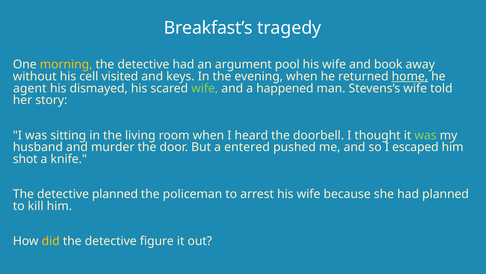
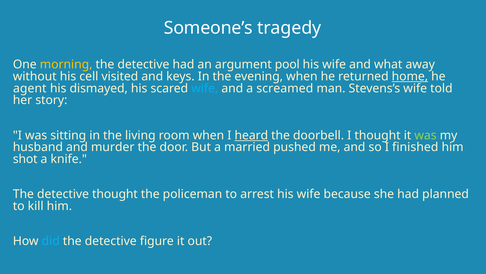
Breakfast’s: Breakfast’s -> Someone’s
book: book -> what
wife at (205, 88) colour: light green -> light blue
happened: happened -> screamed
heard underline: none -> present
entered: entered -> married
escaped: escaped -> finished
detective planned: planned -> thought
did colour: yellow -> light blue
